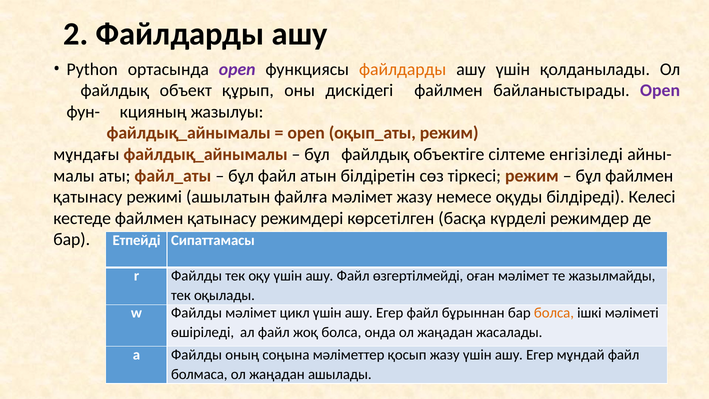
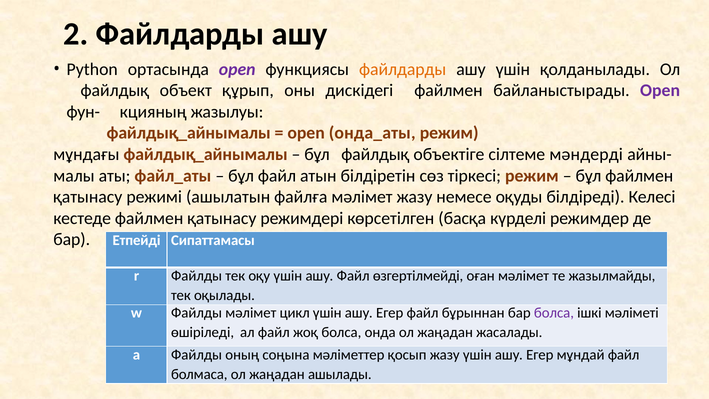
оқып_аты: оқып_аты -> онда_аты
енгізіледі: енгізіледі -> мәндерді
болса at (554, 313) colour: orange -> purple
